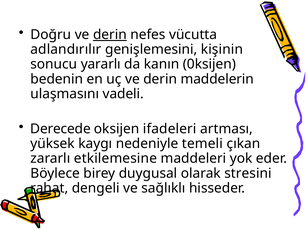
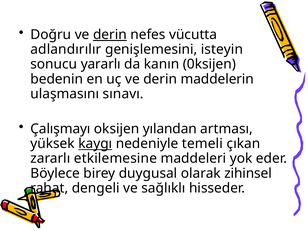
kişinin: kişinin -> isteyin
vadeli: vadeli -> sınavı
Derecede: Derecede -> Çalışmayı
ifadeleri: ifadeleri -> yılandan
kaygı underline: none -> present
stresini: stresini -> zihinsel
